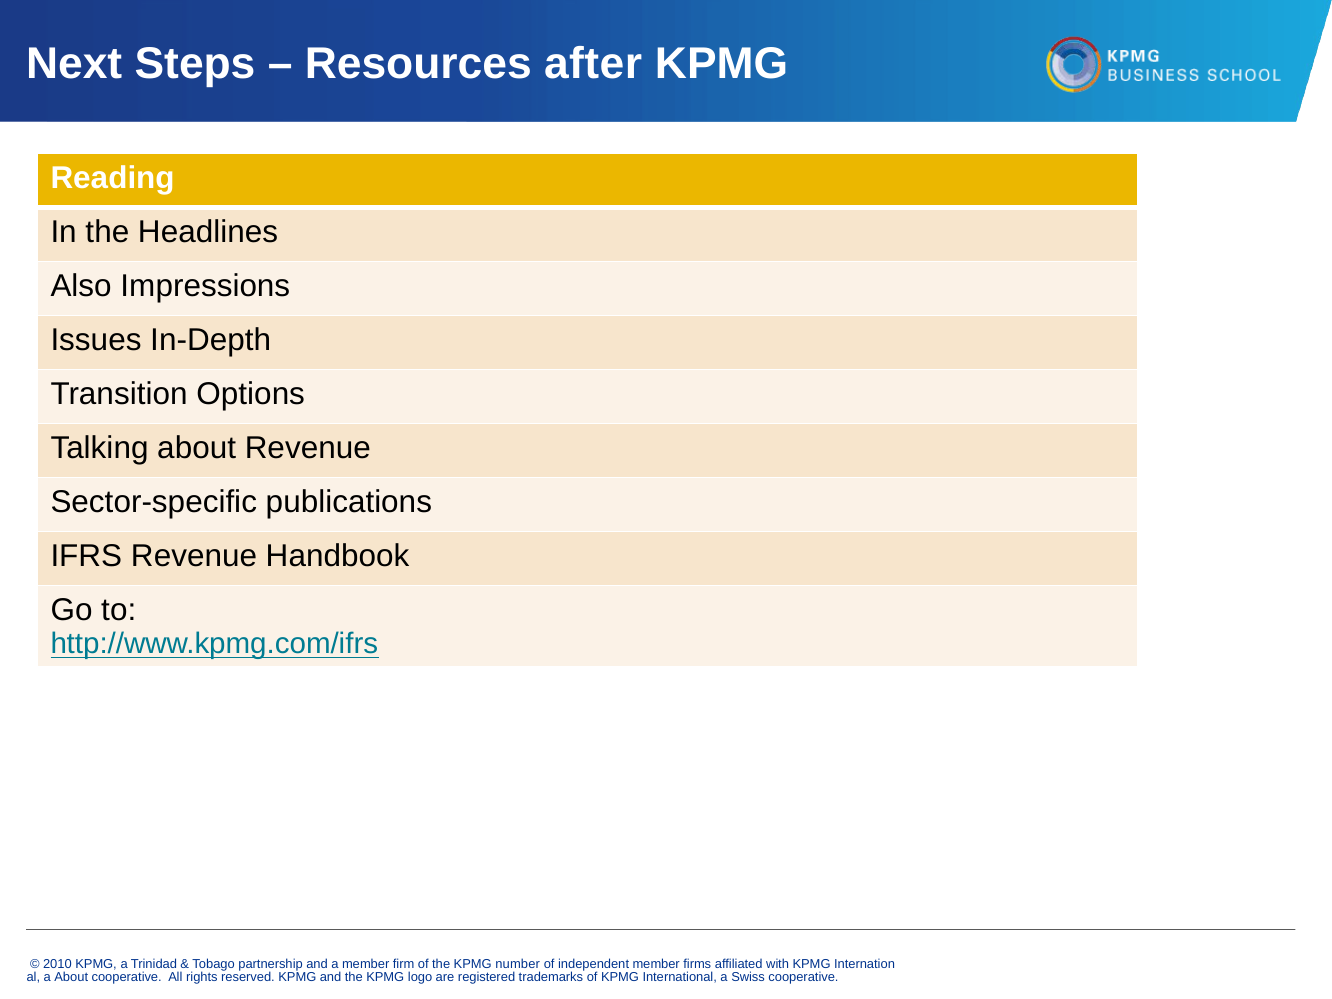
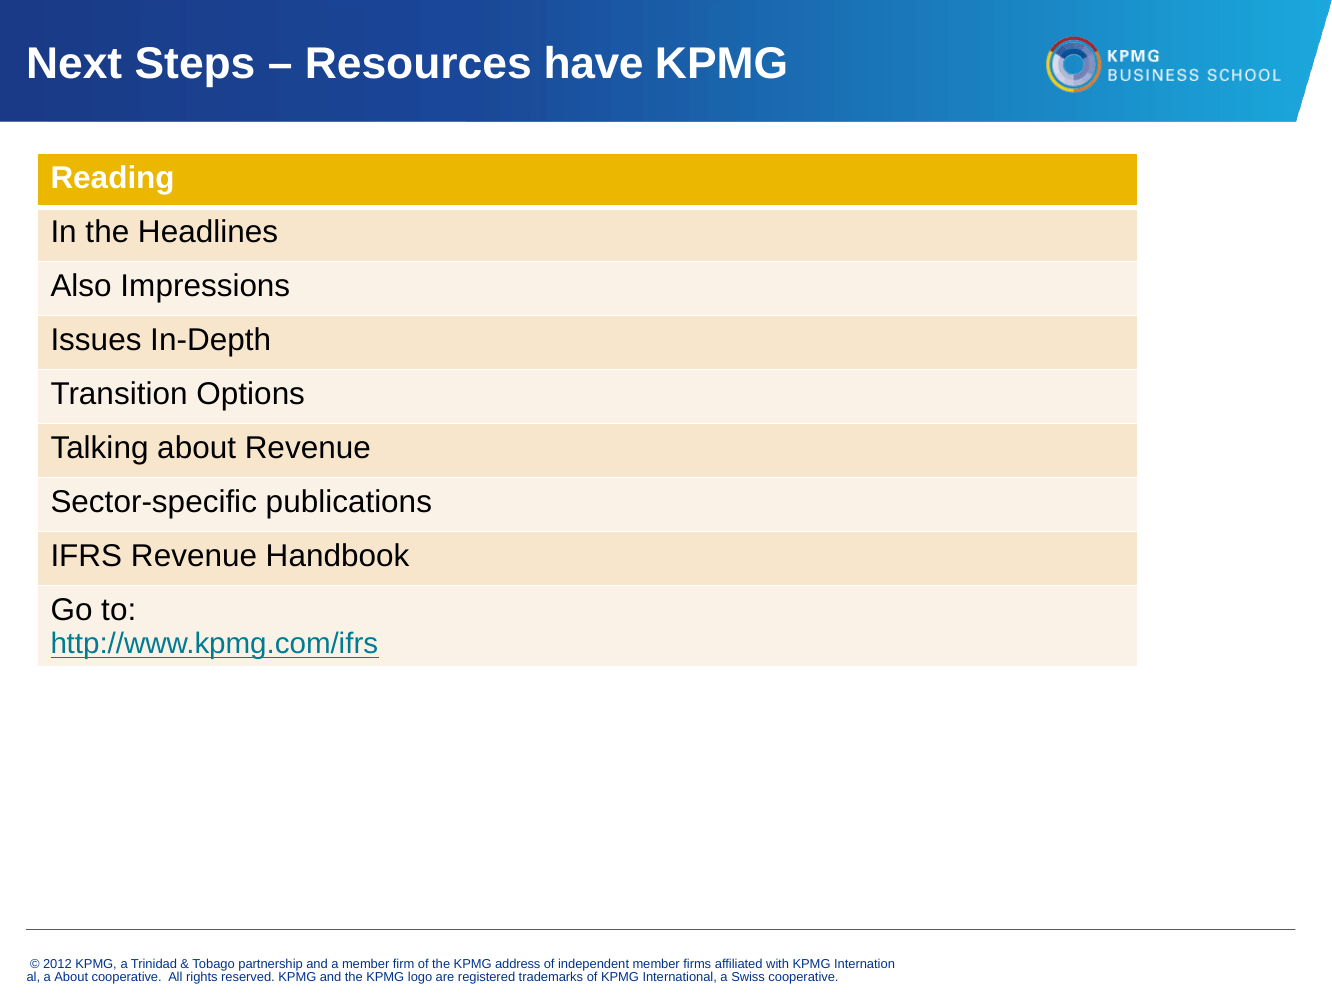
after: after -> have
2010: 2010 -> 2012
number: number -> address
